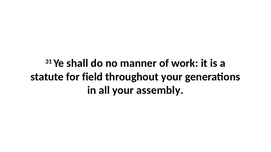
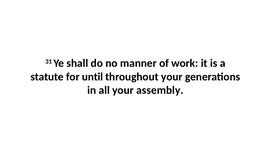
field: field -> until
